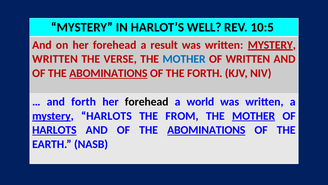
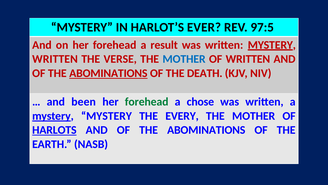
WELL: WELL -> EVER
10:5: 10:5 -> 97:5
THE FORTH: FORTH -> DEATH
and forth: forth -> been
forehead at (147, 101) colour: black -> green
world: world -> chose
mystery HARLOTS: HARLOTS -> MYSTERY
FROM: FROM -> EVERY
MOTHER at (254, 116) underline: present -> none
ABOMINATIONS at (206, 130) underline: present -> none
